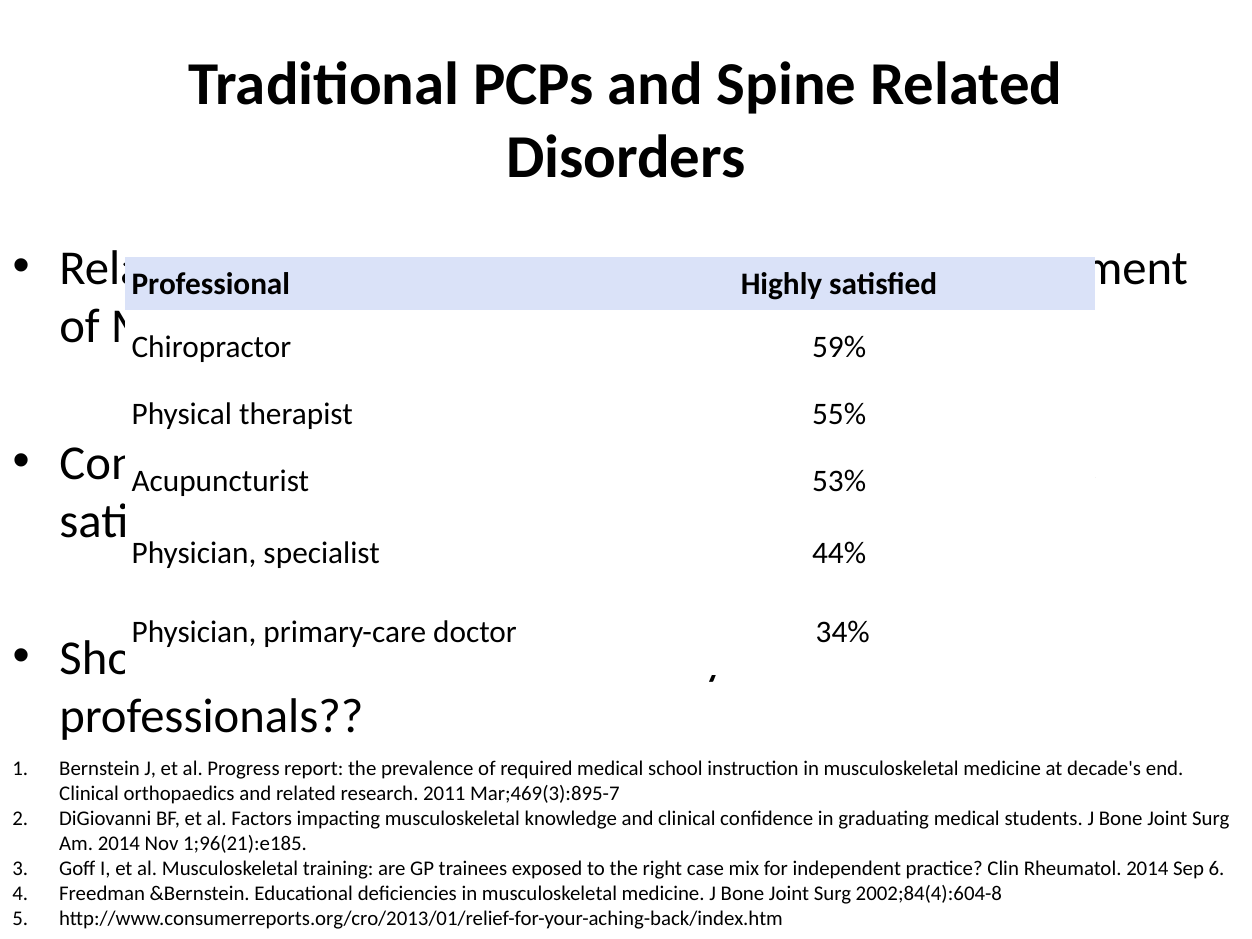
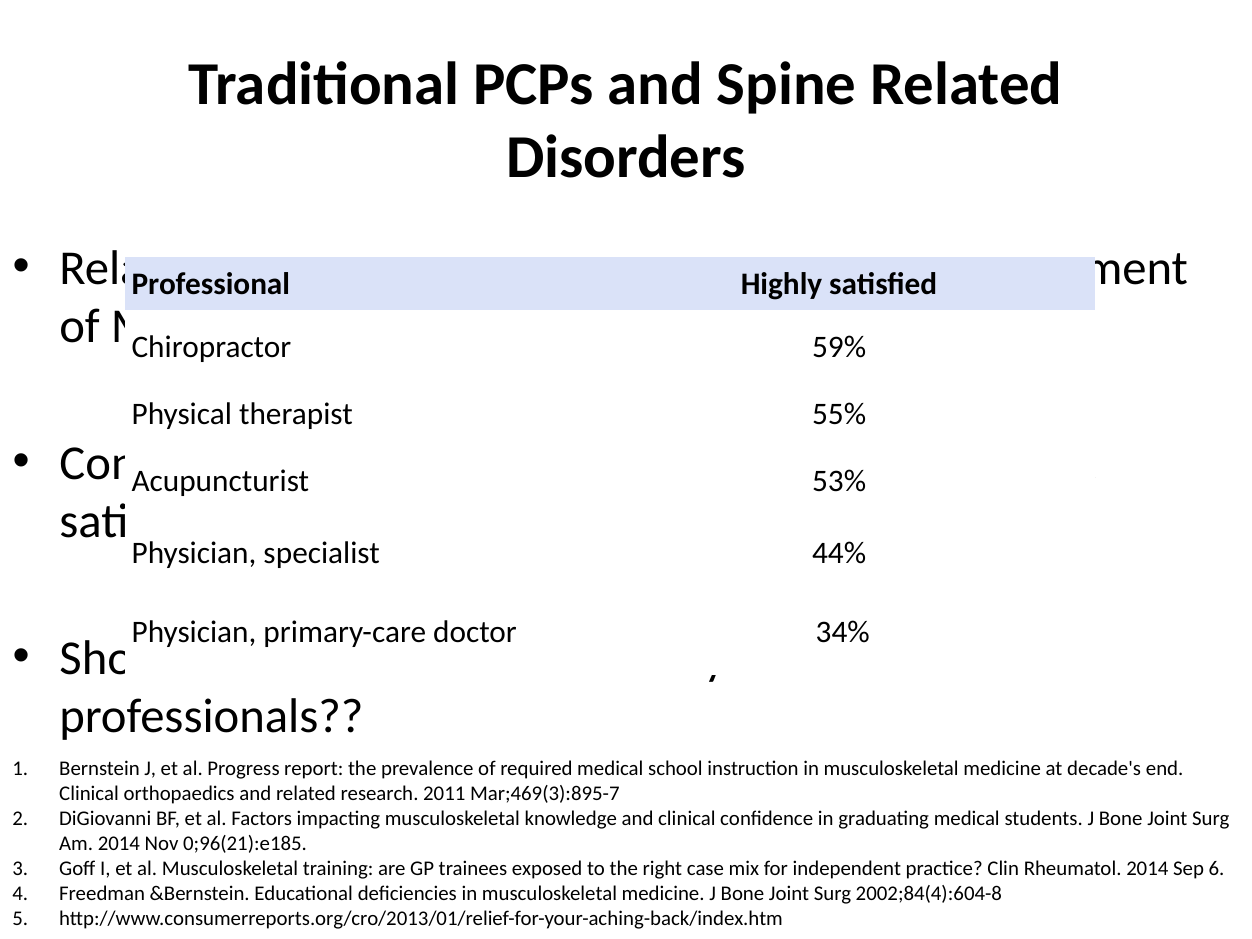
1;96(21):e185: 1;96(21):e185 -> 0;96(21):e185
